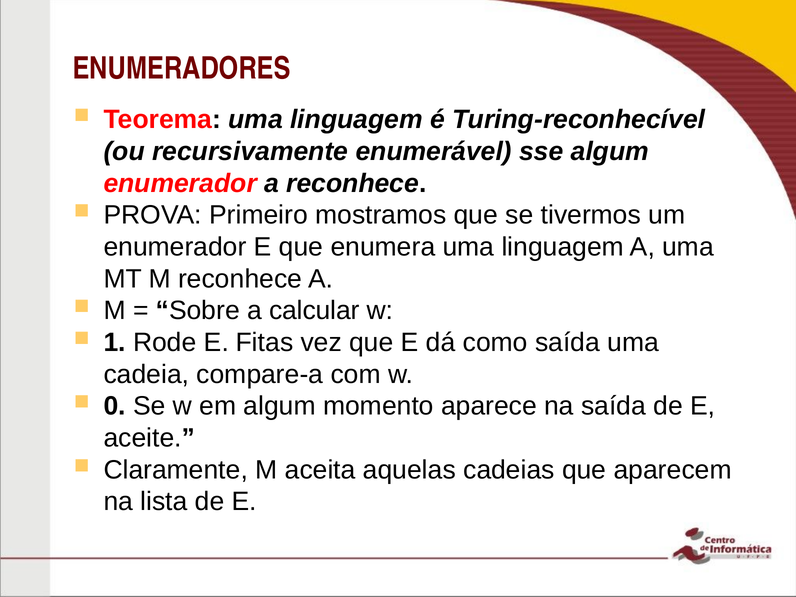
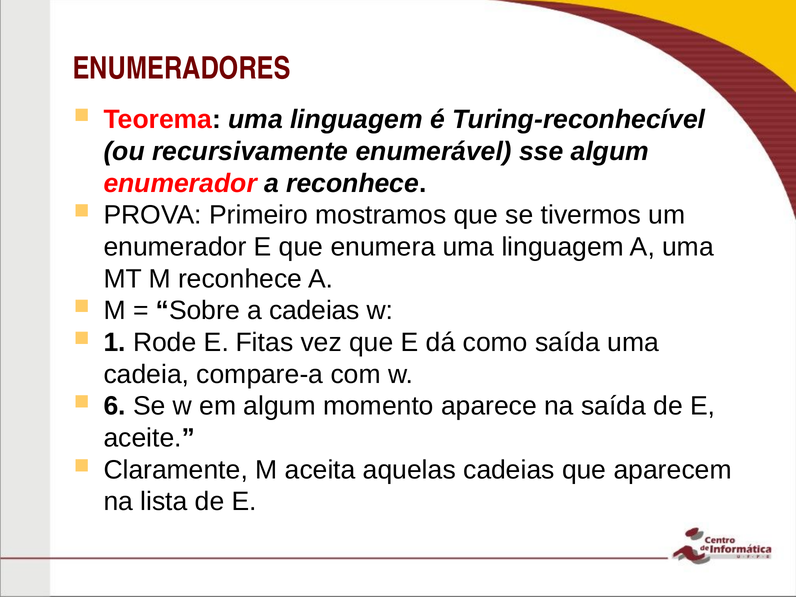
a calcular: calcular -> cadeias
0: 0 -> 6
